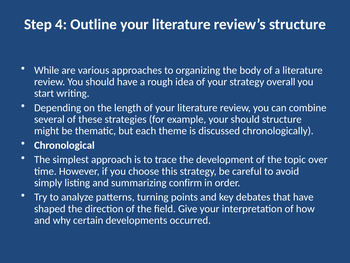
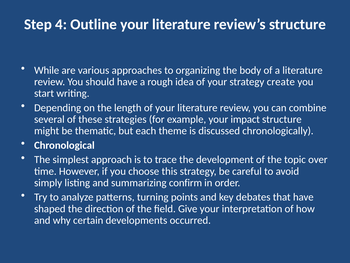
overall: overall -> create
your should: should -> impact
